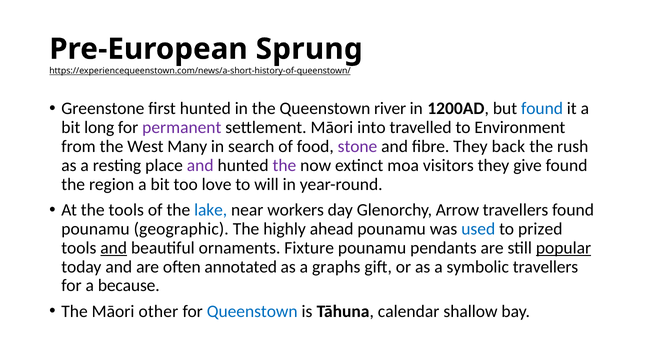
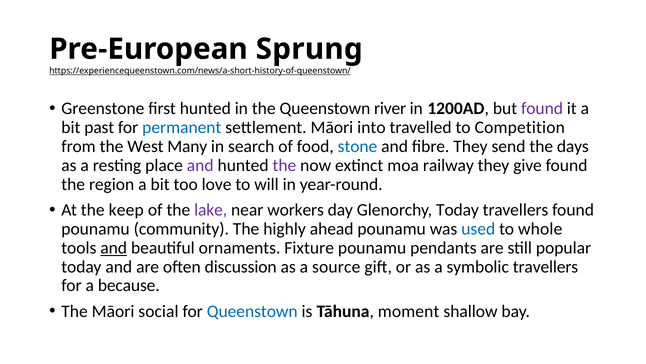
found at (542, 108) colour: blue -> purple
long: long -> past
permanent colour: purple -> blue
Environment: Environment -> Competition
stone colour: purple -> blue
back: back -> send
rush: rush -> days
visitors: visitors -> railway
the tools: tools -> keep
lake colour: blue -> purple
Glenorchy Arrow: Arrow -> Today
geographic: geographic -> community
prized: prized -> whole
popular underline: present -> none
annotated: annotated -> discussion
graphs: graphs -> source
other: other -> social
calendar: calendar -> moment
